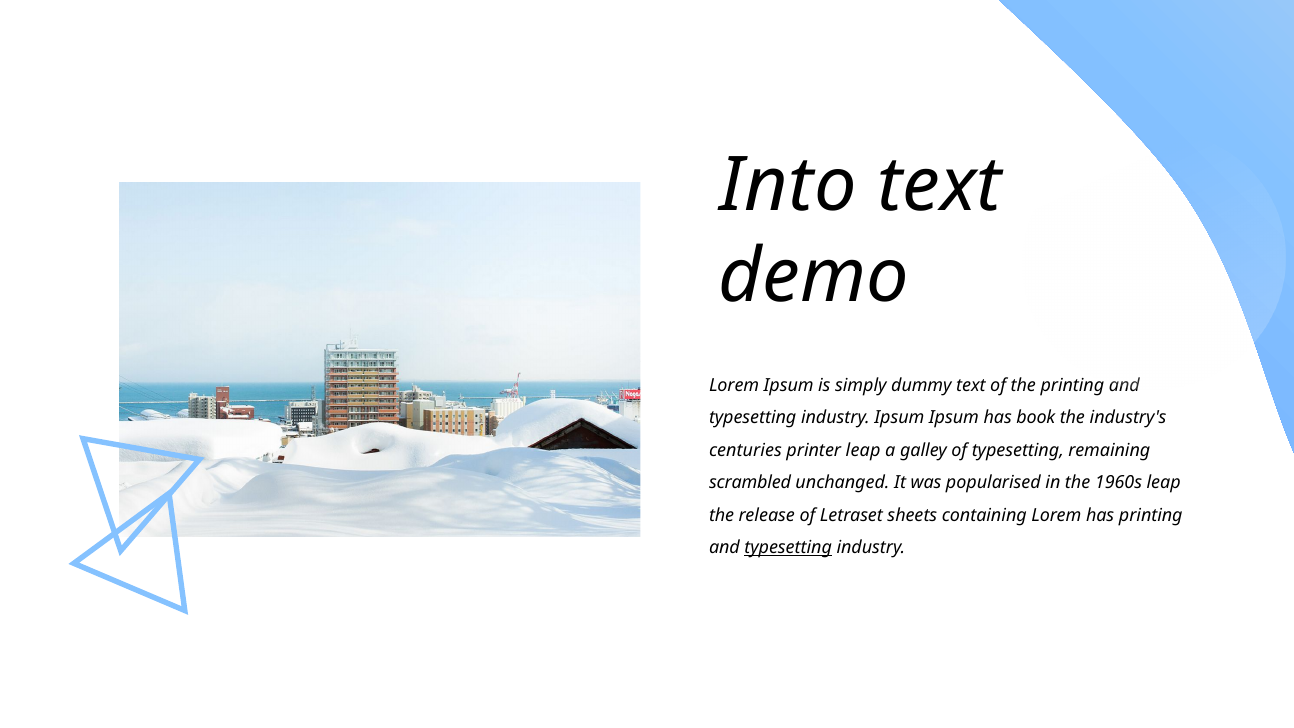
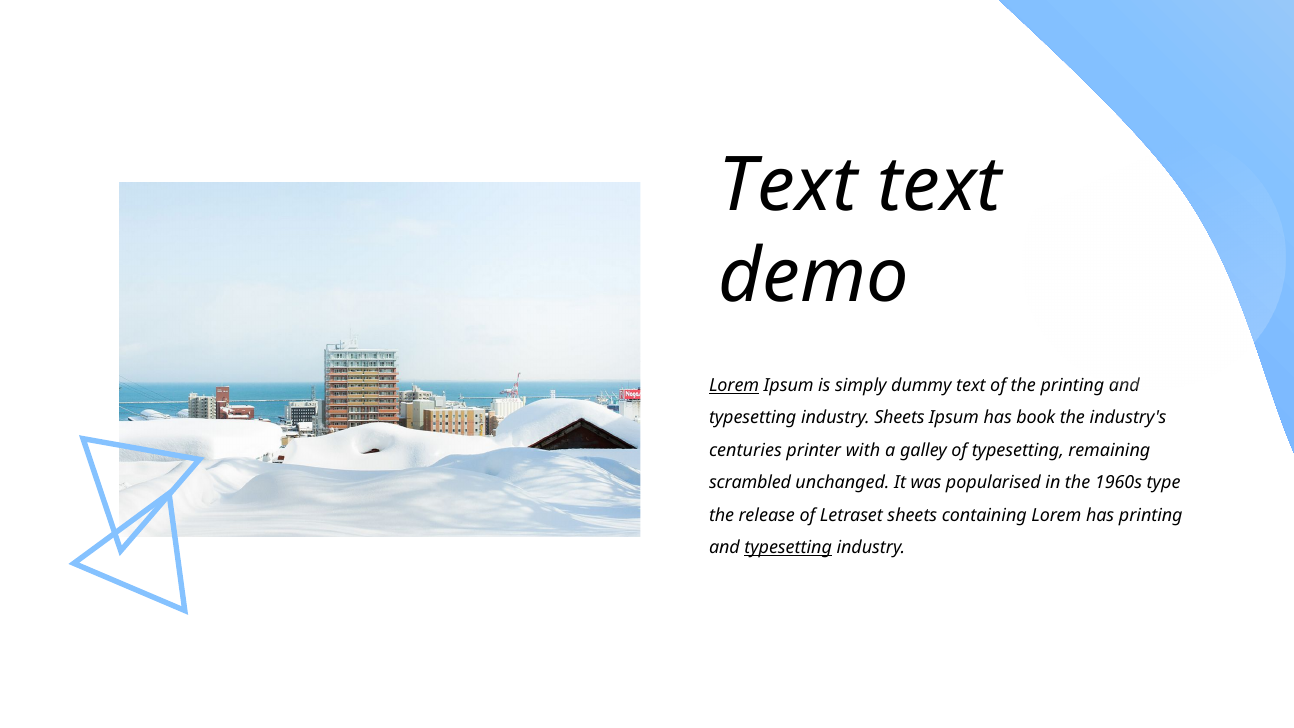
Into at (788, 186): Into -> Text
Lorem at (734, 386) underline: none -> present
industry Ipsum: Ipsum -> Sheets
printer leap: leap -> with
1960s leap: leap -> type
